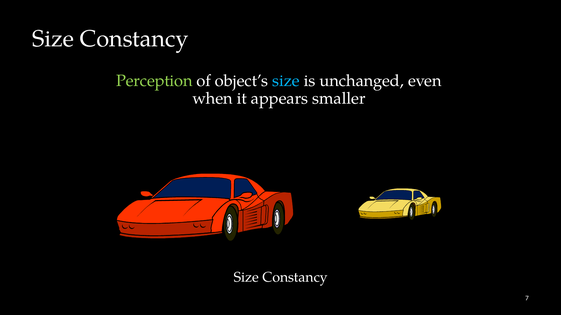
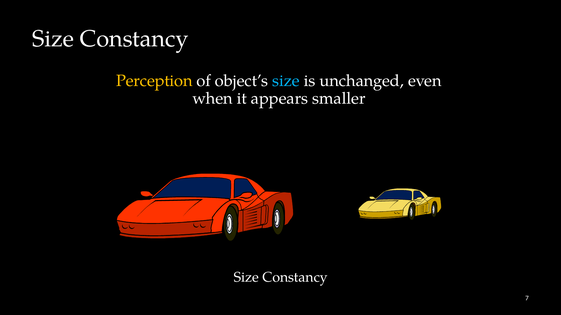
Perception colour: light green -> yellow
